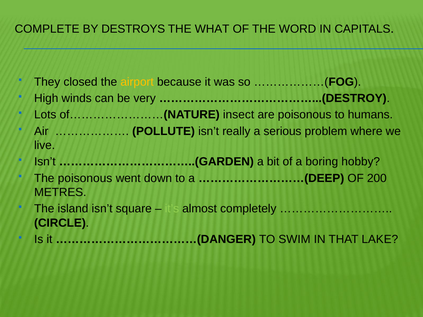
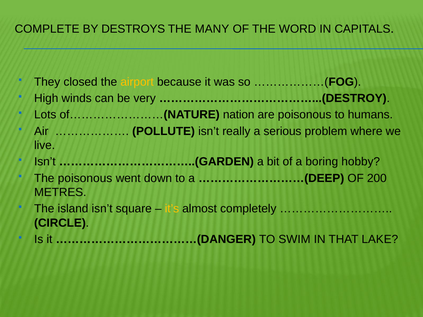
WHAT: WHAT -> MANY
insect: insect -> nation
it’s colour: light green -> yellow
